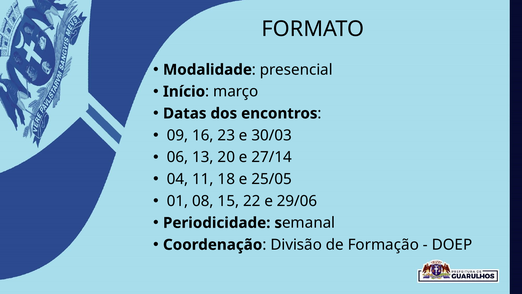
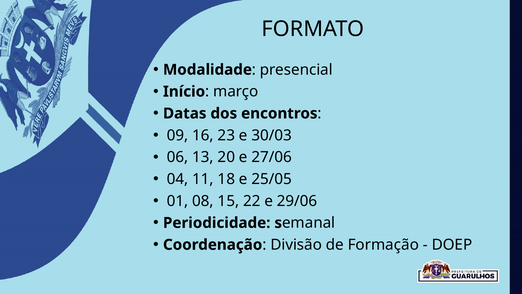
27/14: 27/14 -> 27/06
